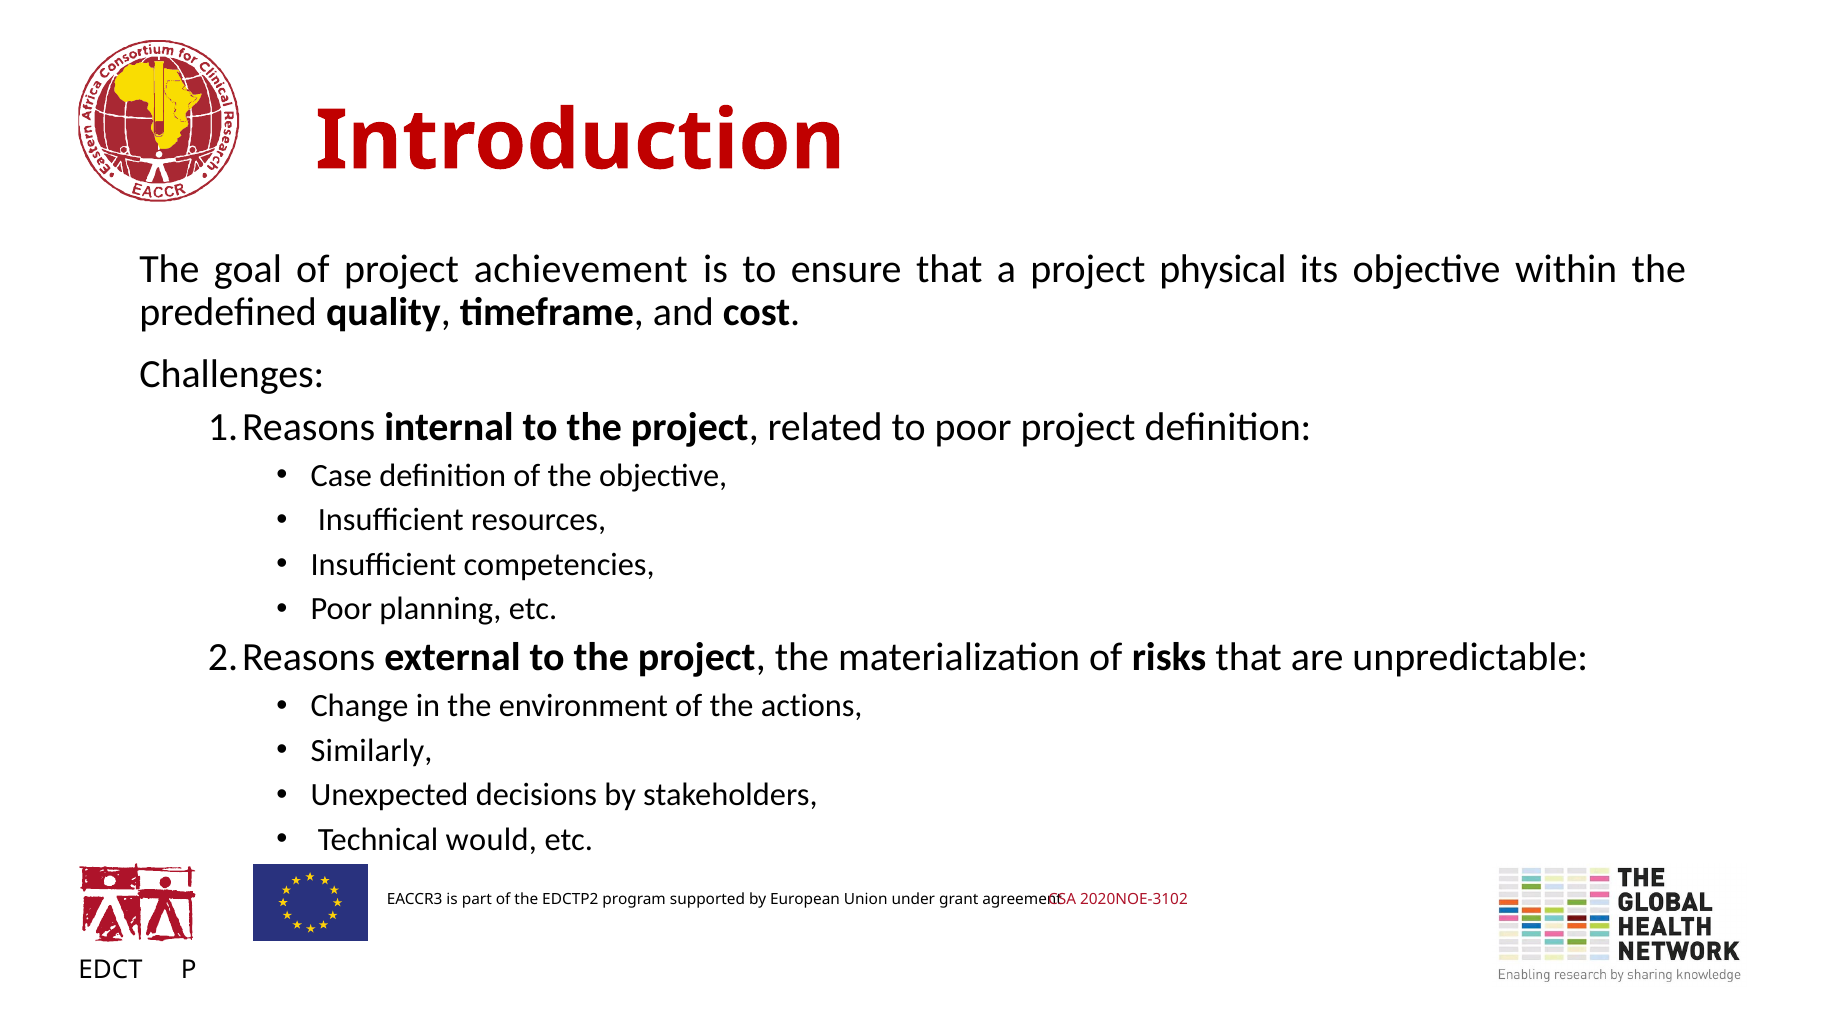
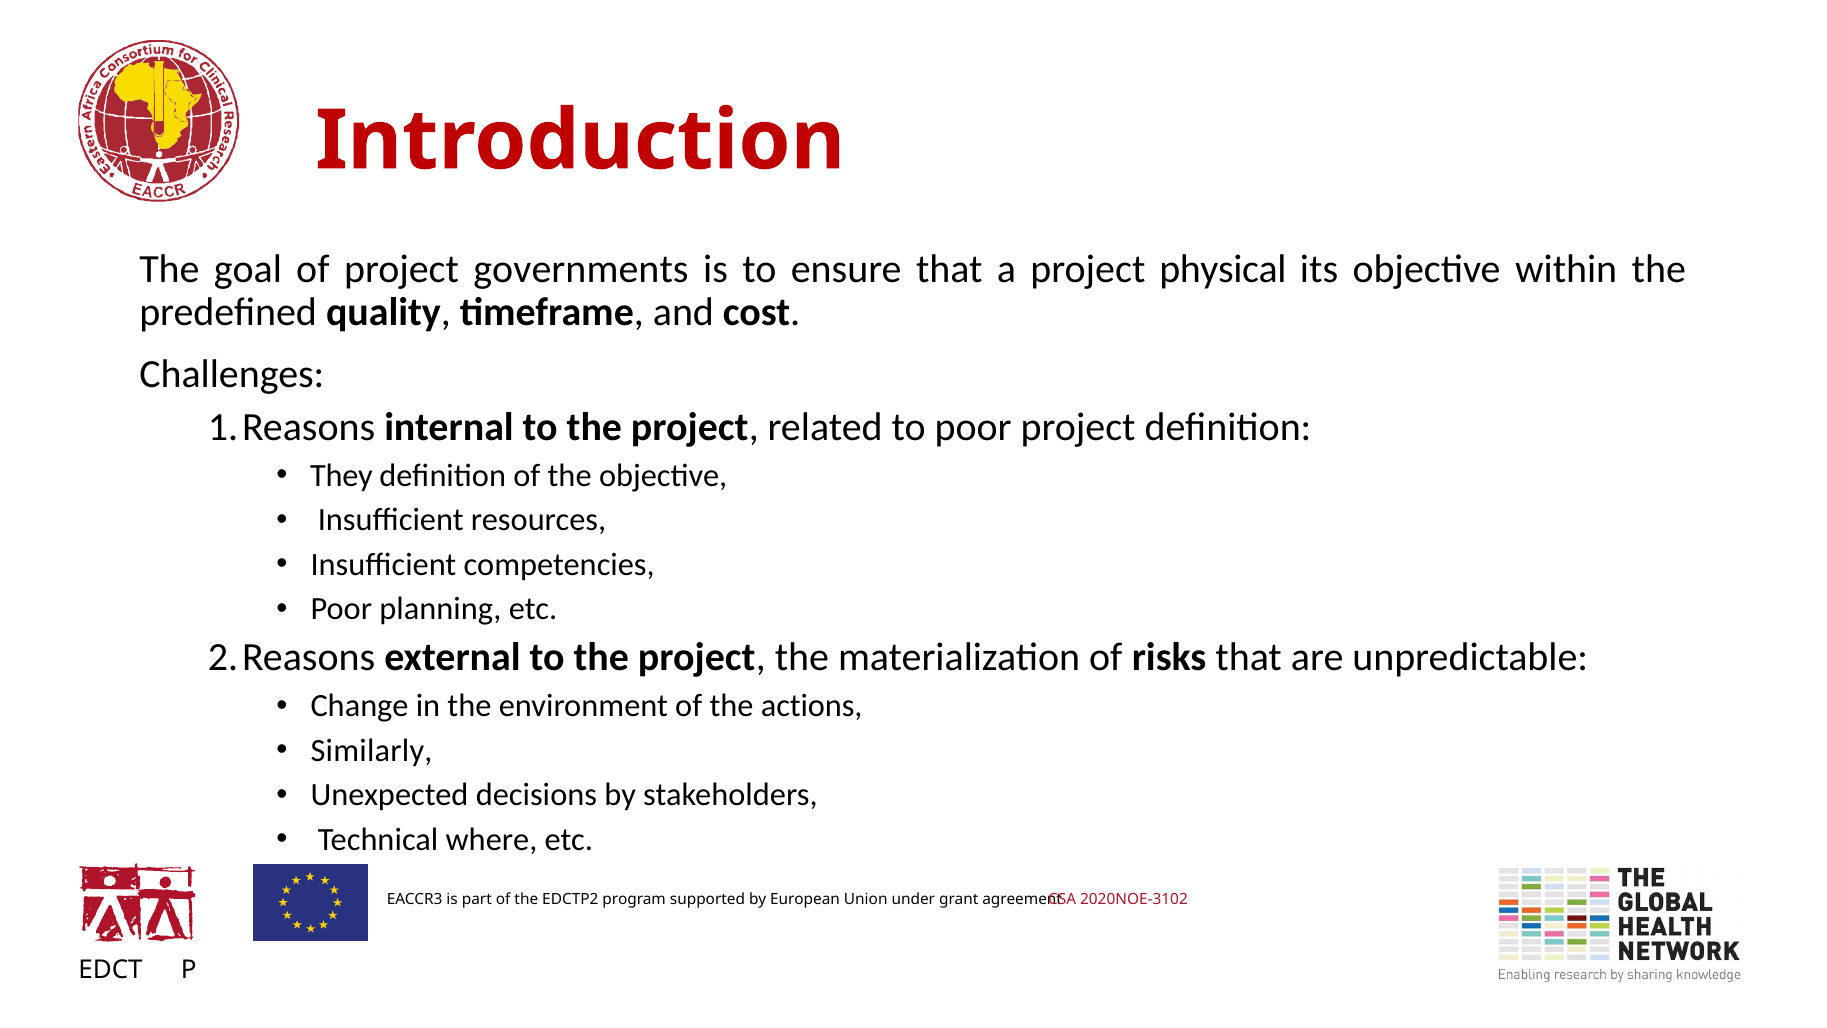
achievement: achievement -> governments
Case: Case -> They
would: would -> where
